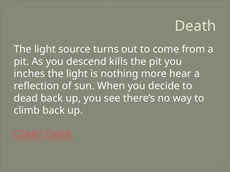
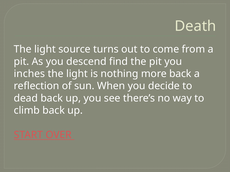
kills: kills -> find
more hear: hear -> back
